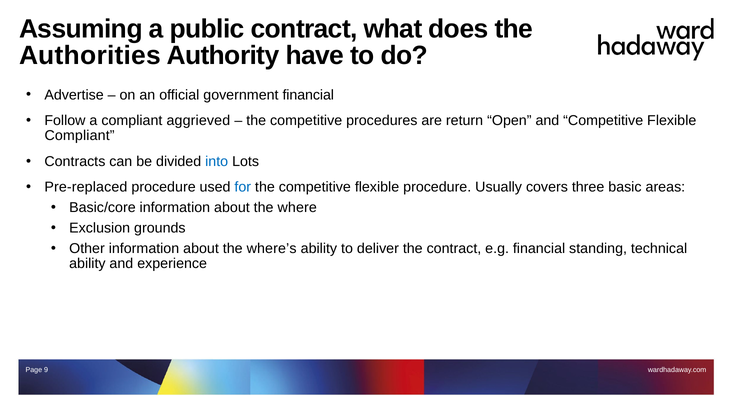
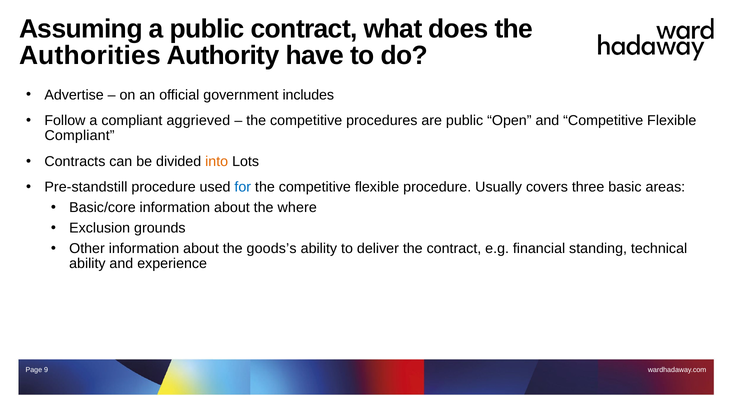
government financial: financial -> includes
are return: return -> public
into colour: blue -> orange
Pre-replaced: Pre-replaced -> Pre-standstill
where’s: where’s -> goods’s
